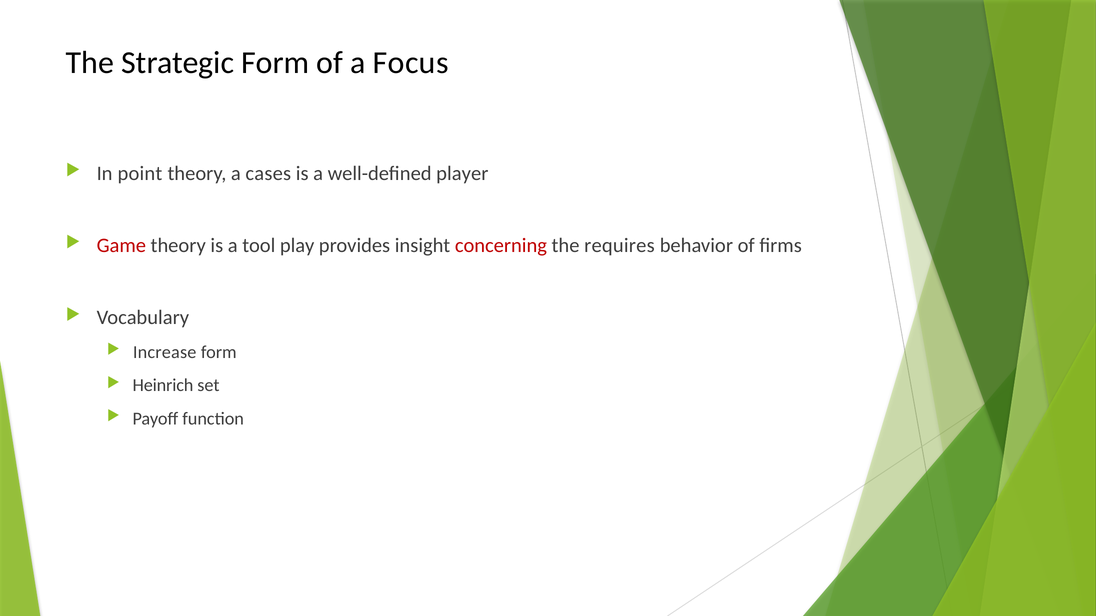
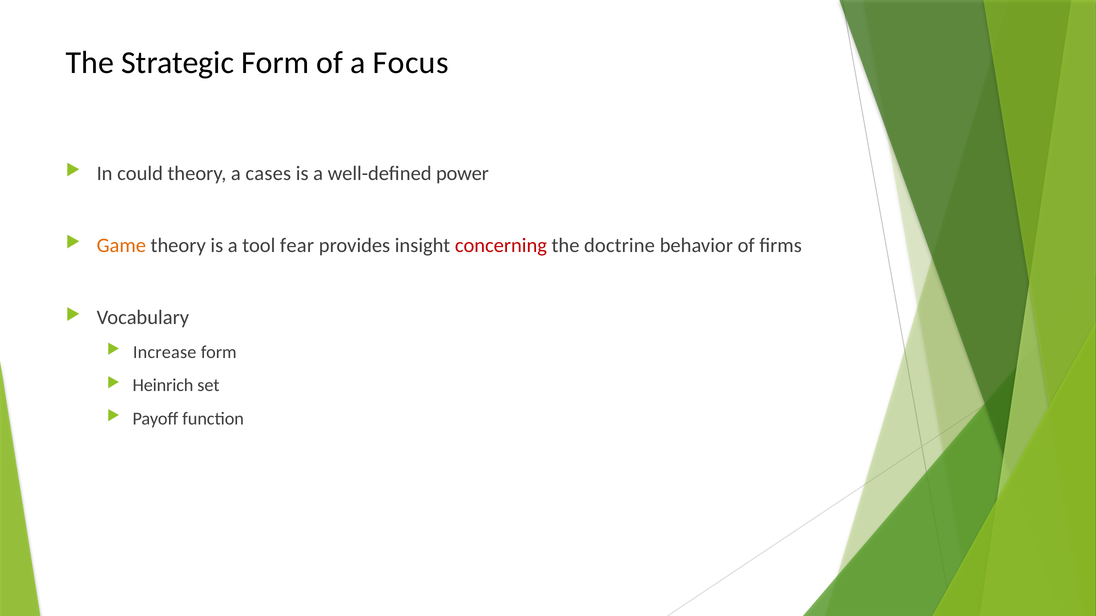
point: point -> could
player: player -> power
Game colour: red -> orange
play: play -> fear
requires: requires -> doctrine
